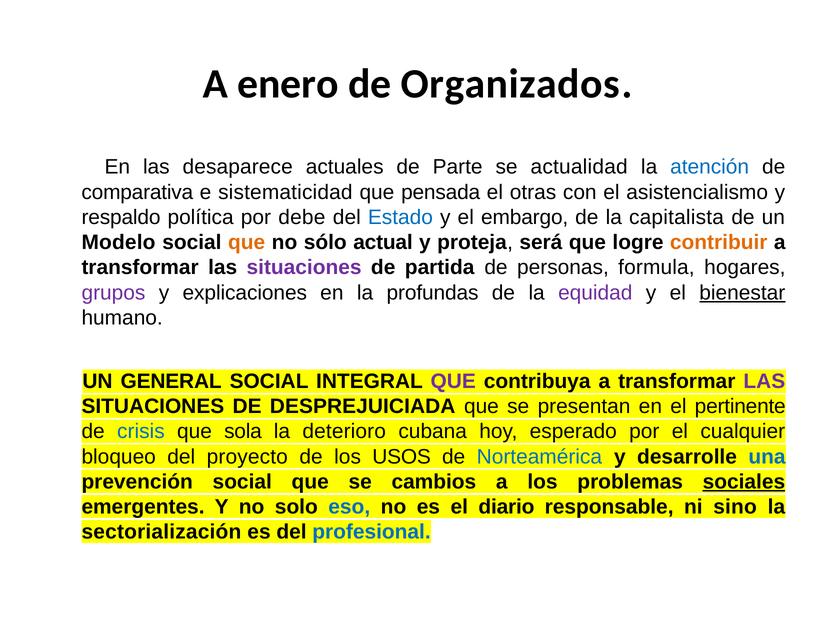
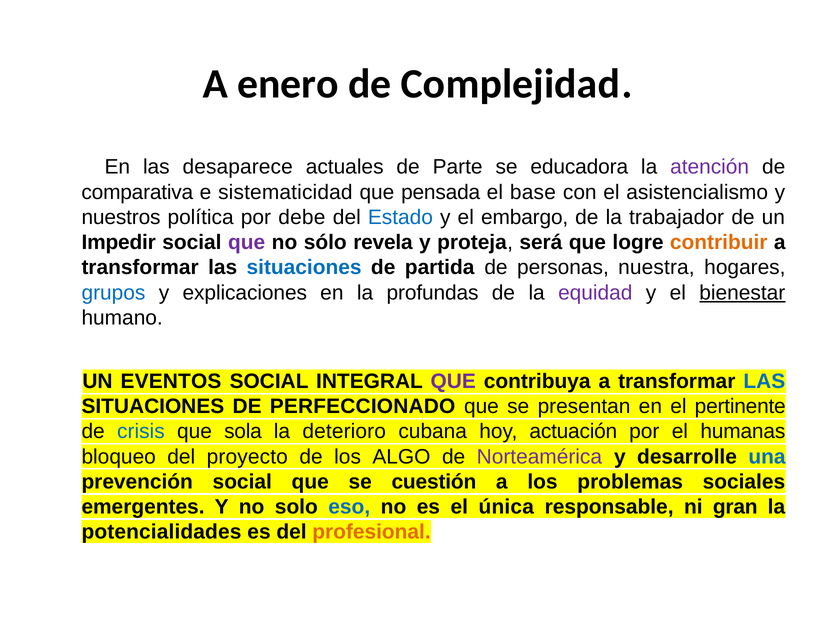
Organizados: Organizados -> Complejidad
actualidad: actualidad -> educadora
atención colour: blue -> purple
otras: otras -> base
respaldo: respaldo -> nuestros
capitalista: capitalista -> trabajador
Modelo: Modelo -> Impedir
que at (247, 243) colour: orange -> purple
actual: actual -> revela
situaciones at (304, 268) colour: purple -> blue
formula: formula -> nuestra
grupos colour: purple -> blue
GENERAL: GENERAL -> EVENTOS
LAS at (764, 381) colour: purple -> blue
DESPREJUICIADA: DESPREJUICIADA -> PERFECCIONADO
esperado: esperado -> actuación
cualquier: cualquier -> humanas
USOS: USOS -> ALGO
Norteamérica colour: blue -> purple
cambios: cambios -> cuestión
sociales underline: present -> none
diario: diario -> única
sino: sino -> gran
sectorialización: sectorialización -> potencialidades
profesional colour: blue -> orange
